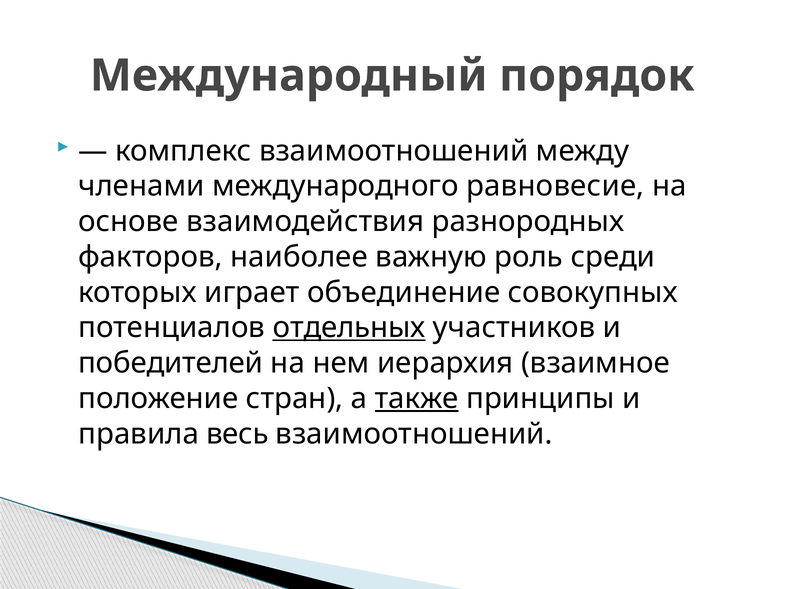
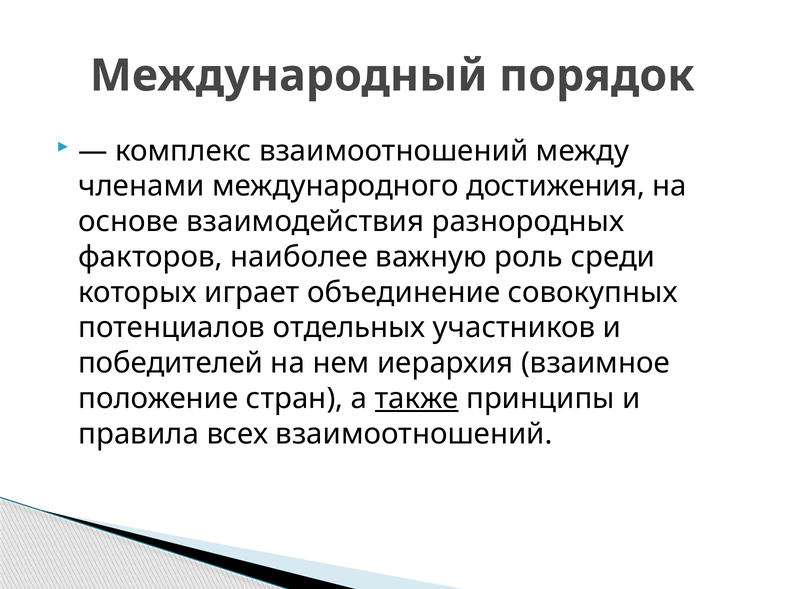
равновесие: равновесие -> достижения
отдельных underline: present -> none
весь: весь -> всех
